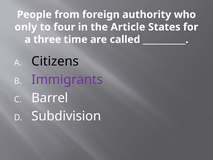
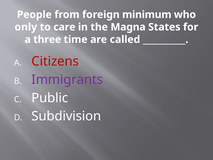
authority: authority -> minimum
four: four -> care
Article: Article -> Magna
Citizens colour: black -> red
Barrel: Barrel -> Public
